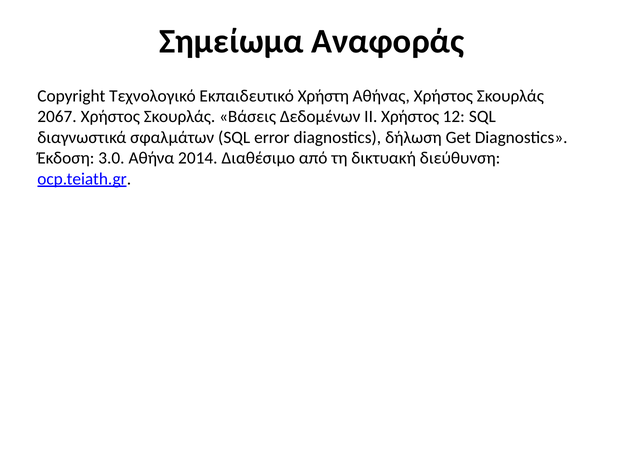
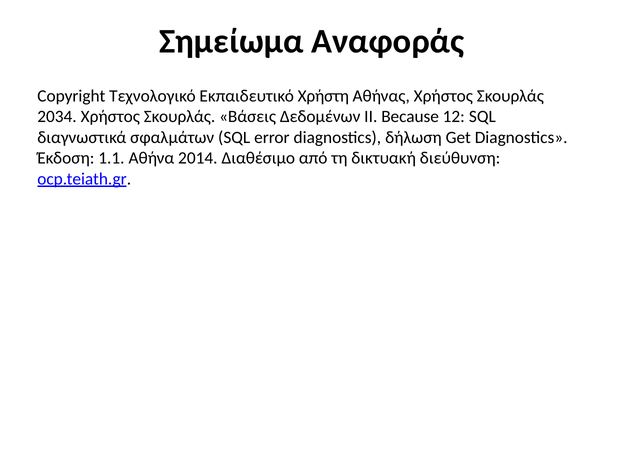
2067: 2067 -> 2034
ΙΙ Χρήστος: Χρήστος -> Because
3.0: 3.0 -> 1.1
